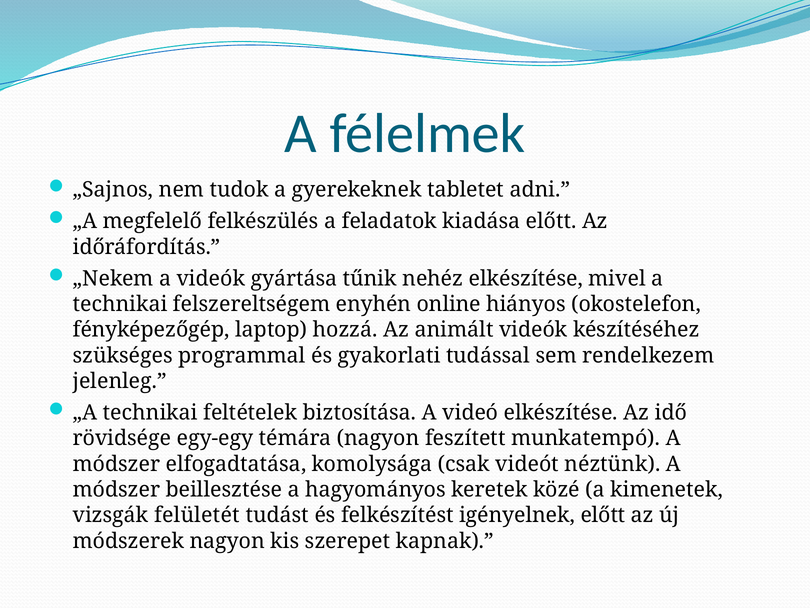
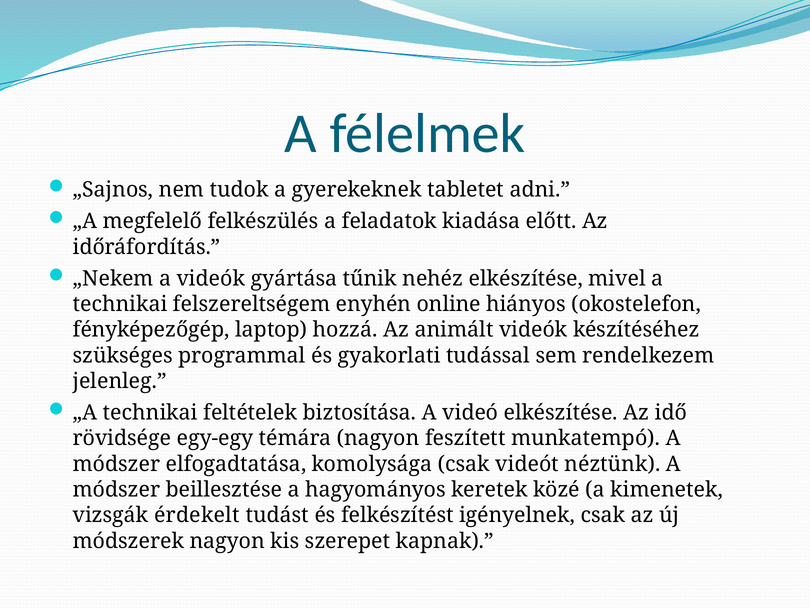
felületét: felületét -> érdekelt
igényelnek előtt: előtt -> csak
